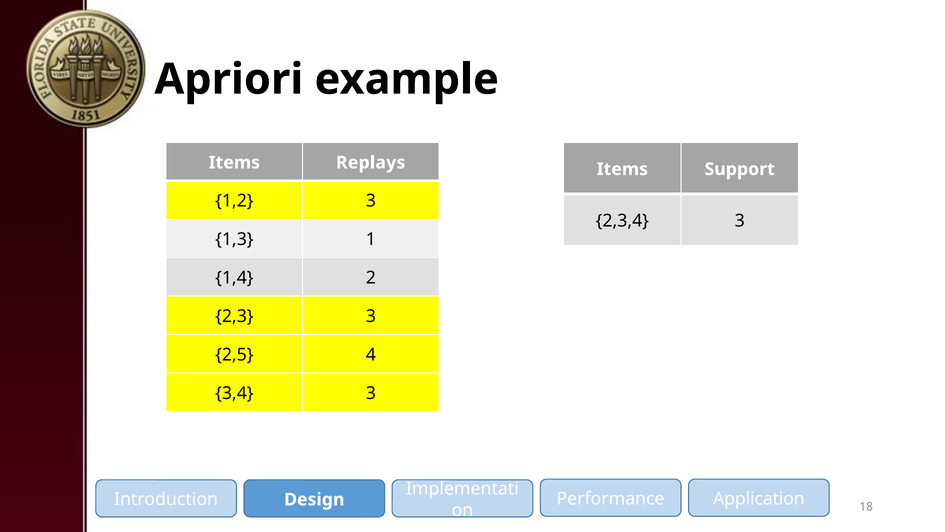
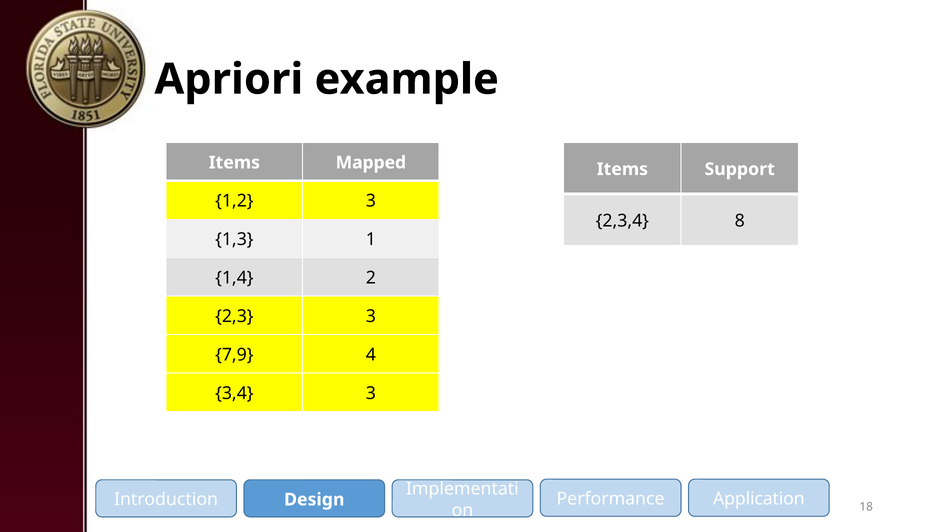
Replays: Replays -> Mapped
2,3,4 3: 3 -> 8
2,5: 2,5 -> 7,9
